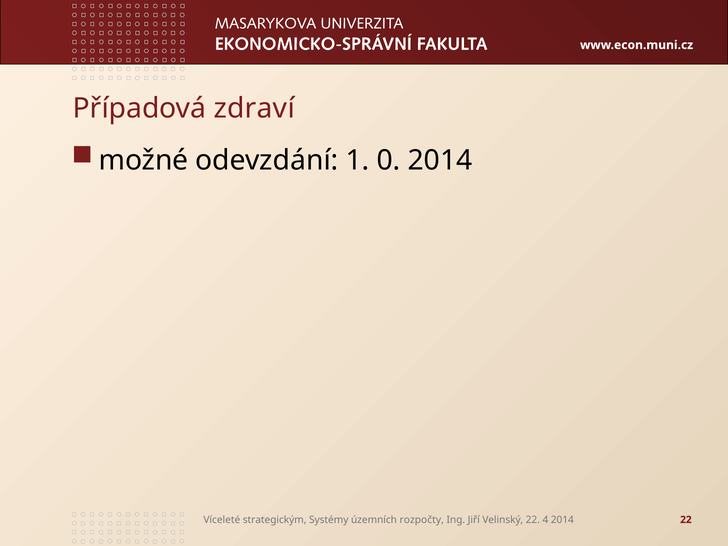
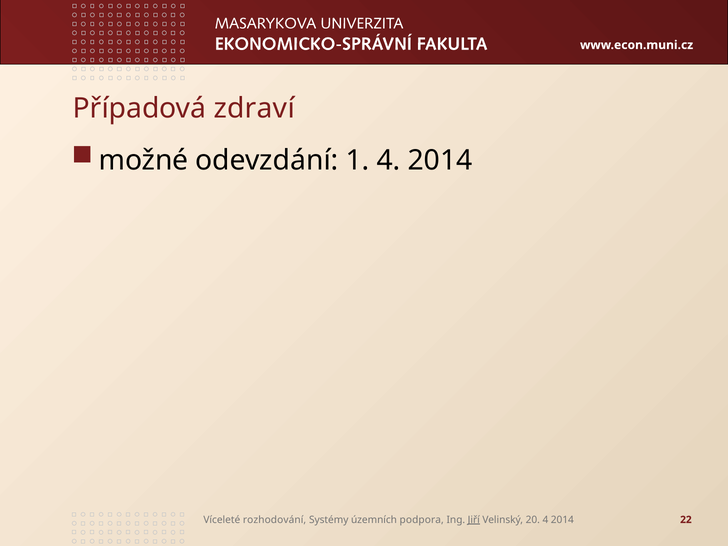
1 0: 0 -> 4
strategickým: strategickým -> rozhodování
rozpočty: rozpočty -> podpora
Jiří underline: none -> present
Velinský 22: 22 -> 20
